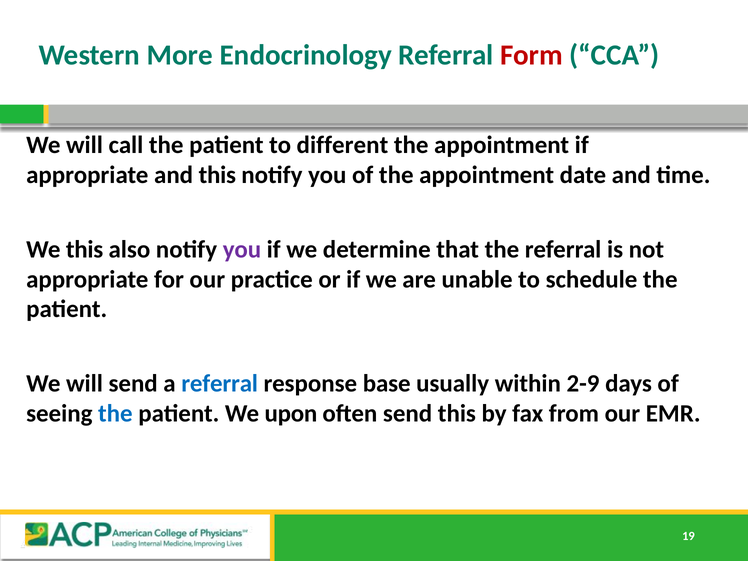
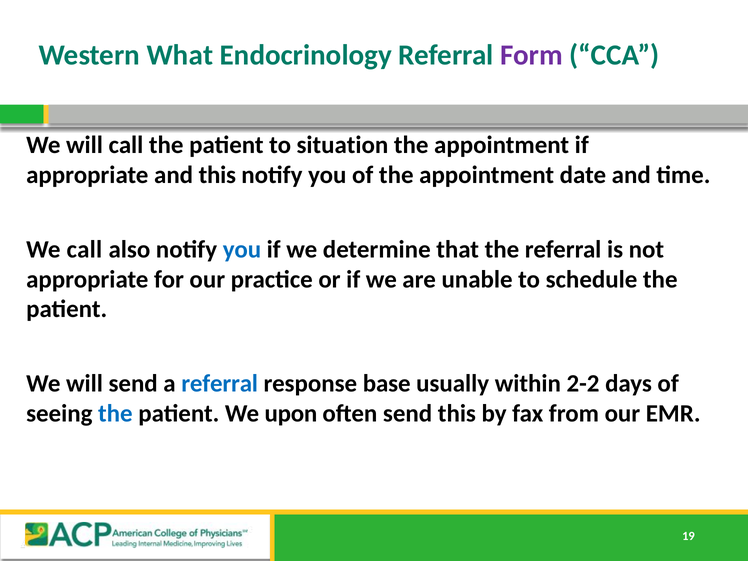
More: More -> What
Form colour: red -> purple
different: different -> situation
We this: this -> call
you at (242, 249) colour: purple -> blue
2-9: 2-9 -> 2-2
